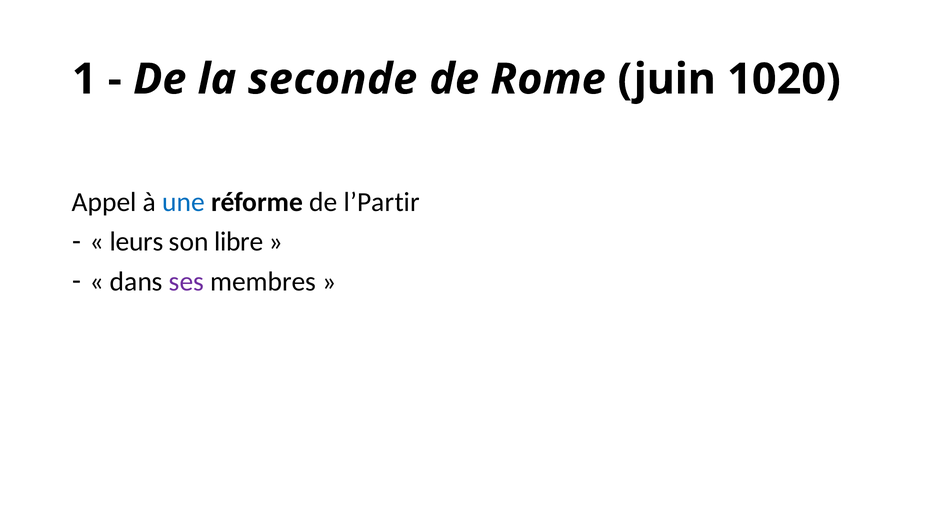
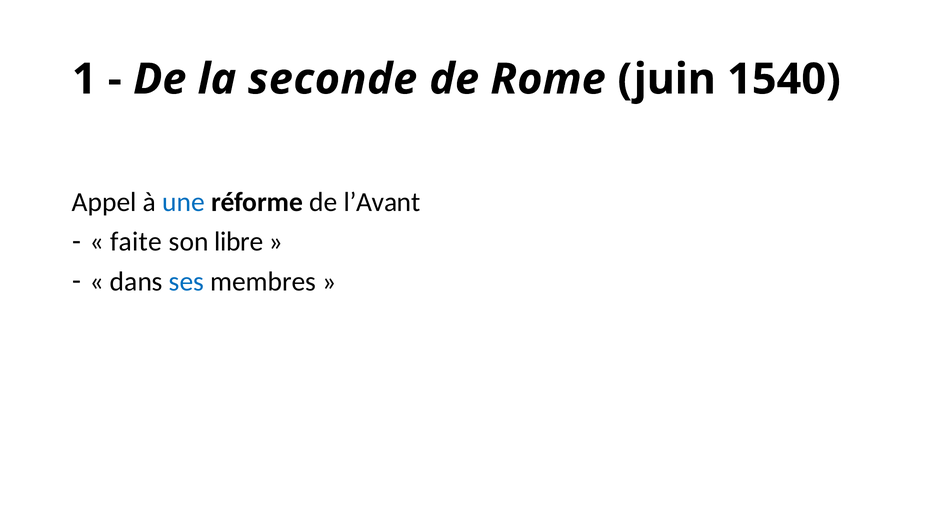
1020: 1020 -> 1540
l’Partir: l’Partir -> l’Avant
leurs: leurs -> faite
ses colour: purple -> blue
